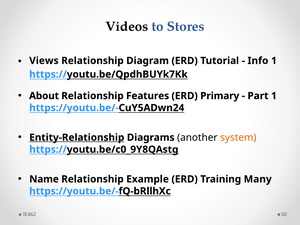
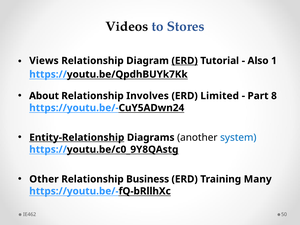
ERD at (185, 61) underline: none -> present
Info: Info -> Also
Features: Features -> Involves
Primary: Primary -> Limited
Part 1: 1 -> 8
system colour: orange -> blue
Name: Name -> Other
Example: Example -> Business
